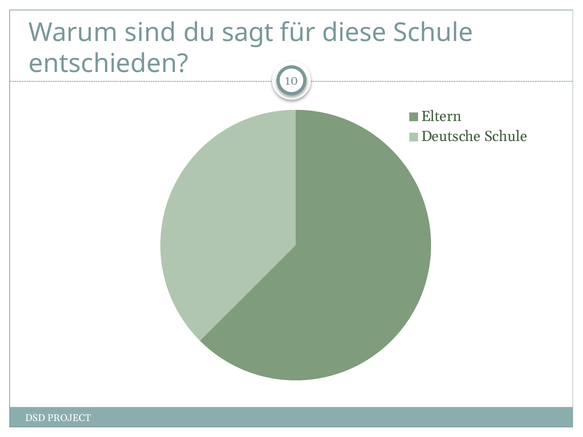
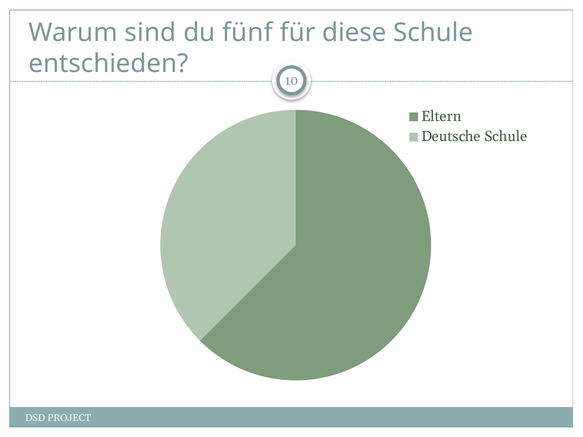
sagt: sagt -> fünf
